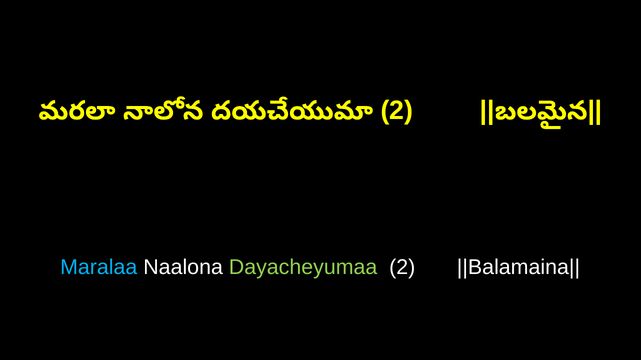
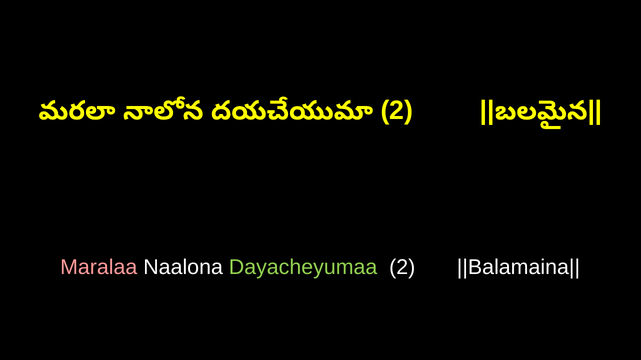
Maralaa colour: light blue -> pink
